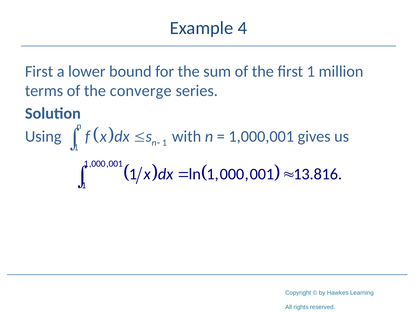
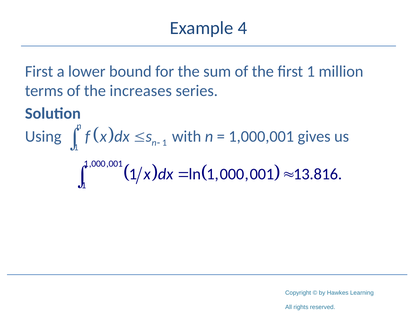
converge: converge -> increases
